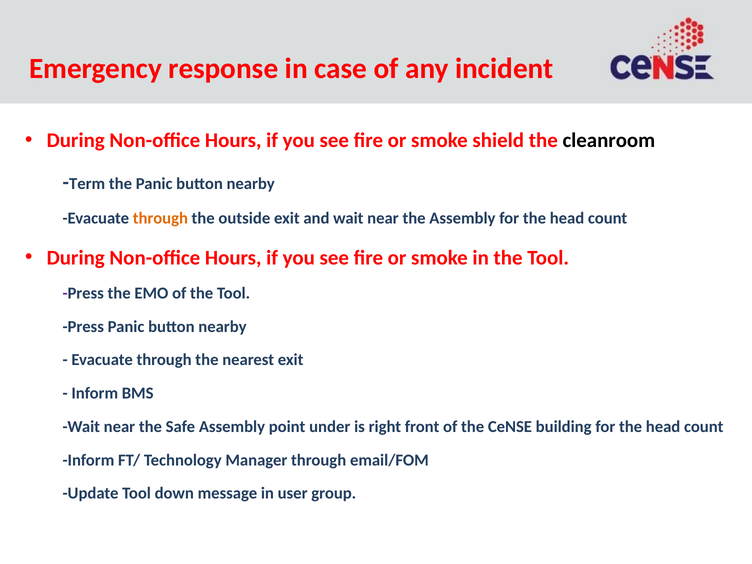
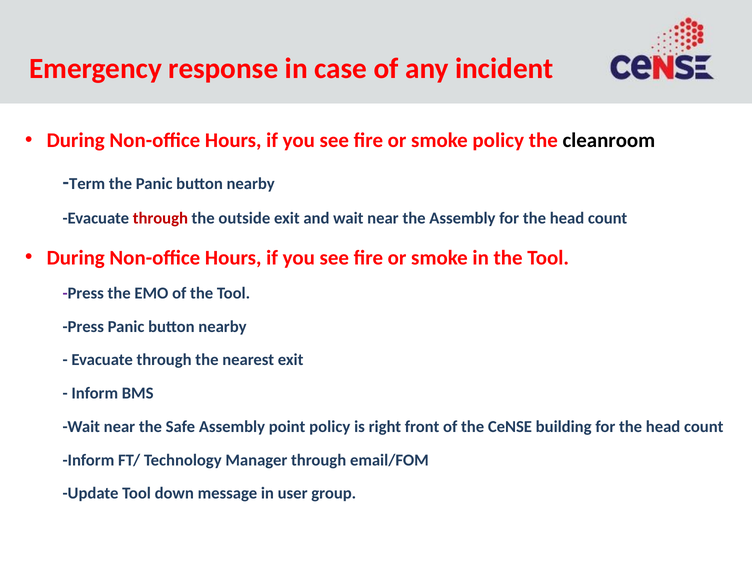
smoke shield: shield -> policy
through at (160, 218) colour: orange -> red
point under: under -> policy
